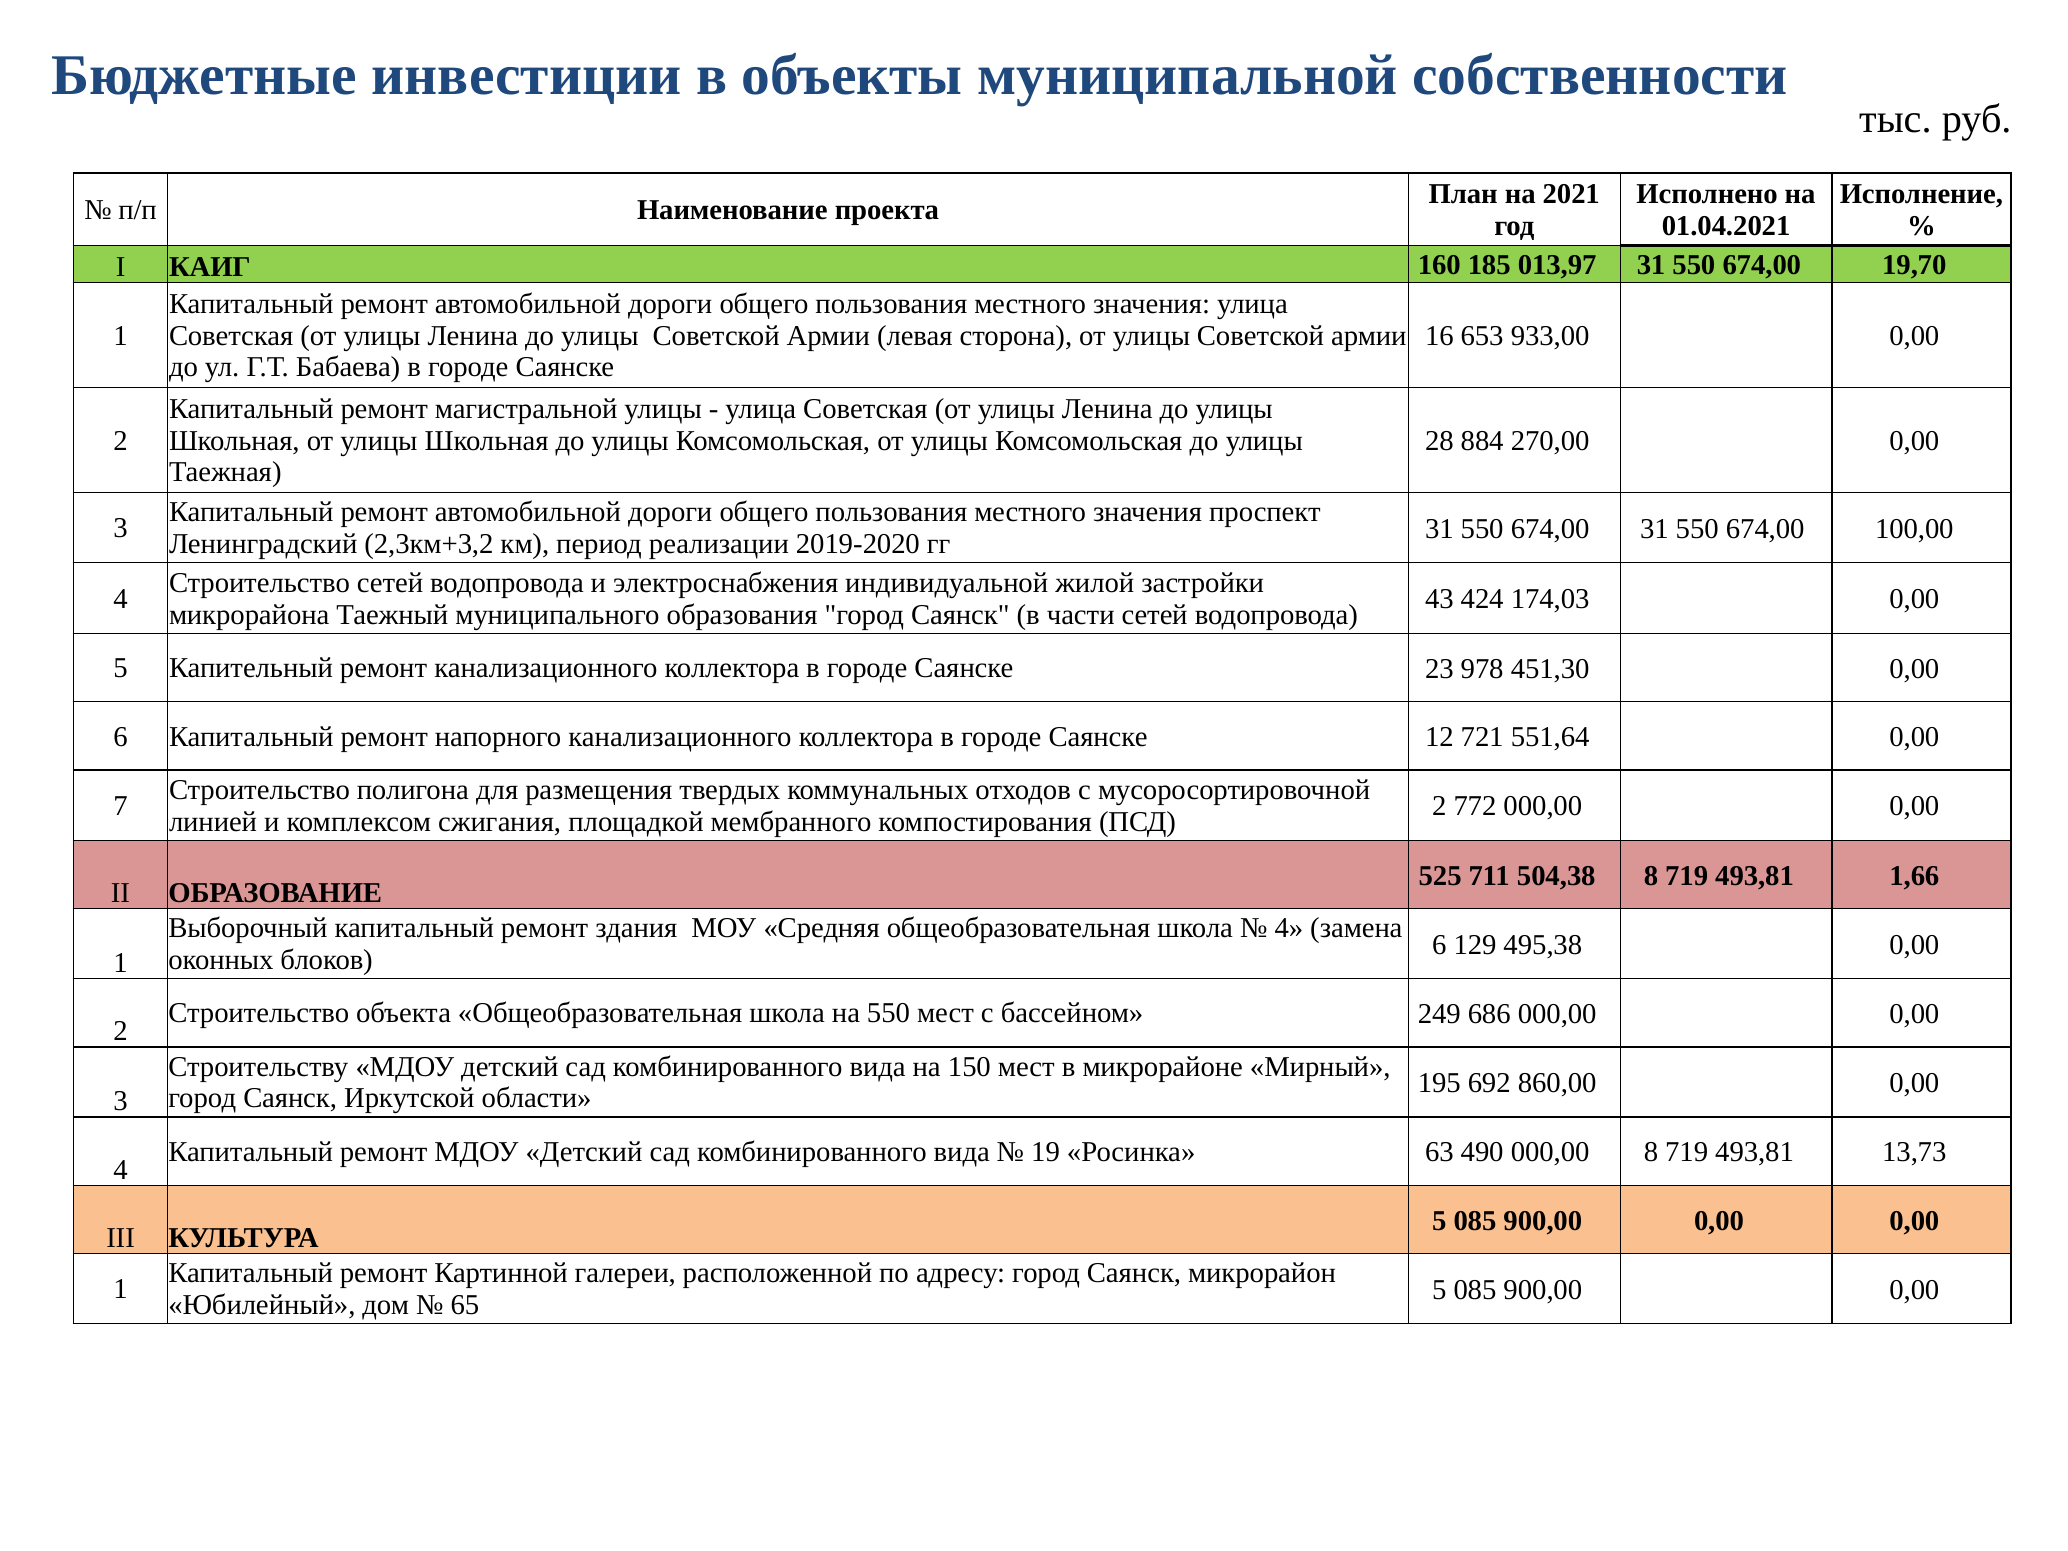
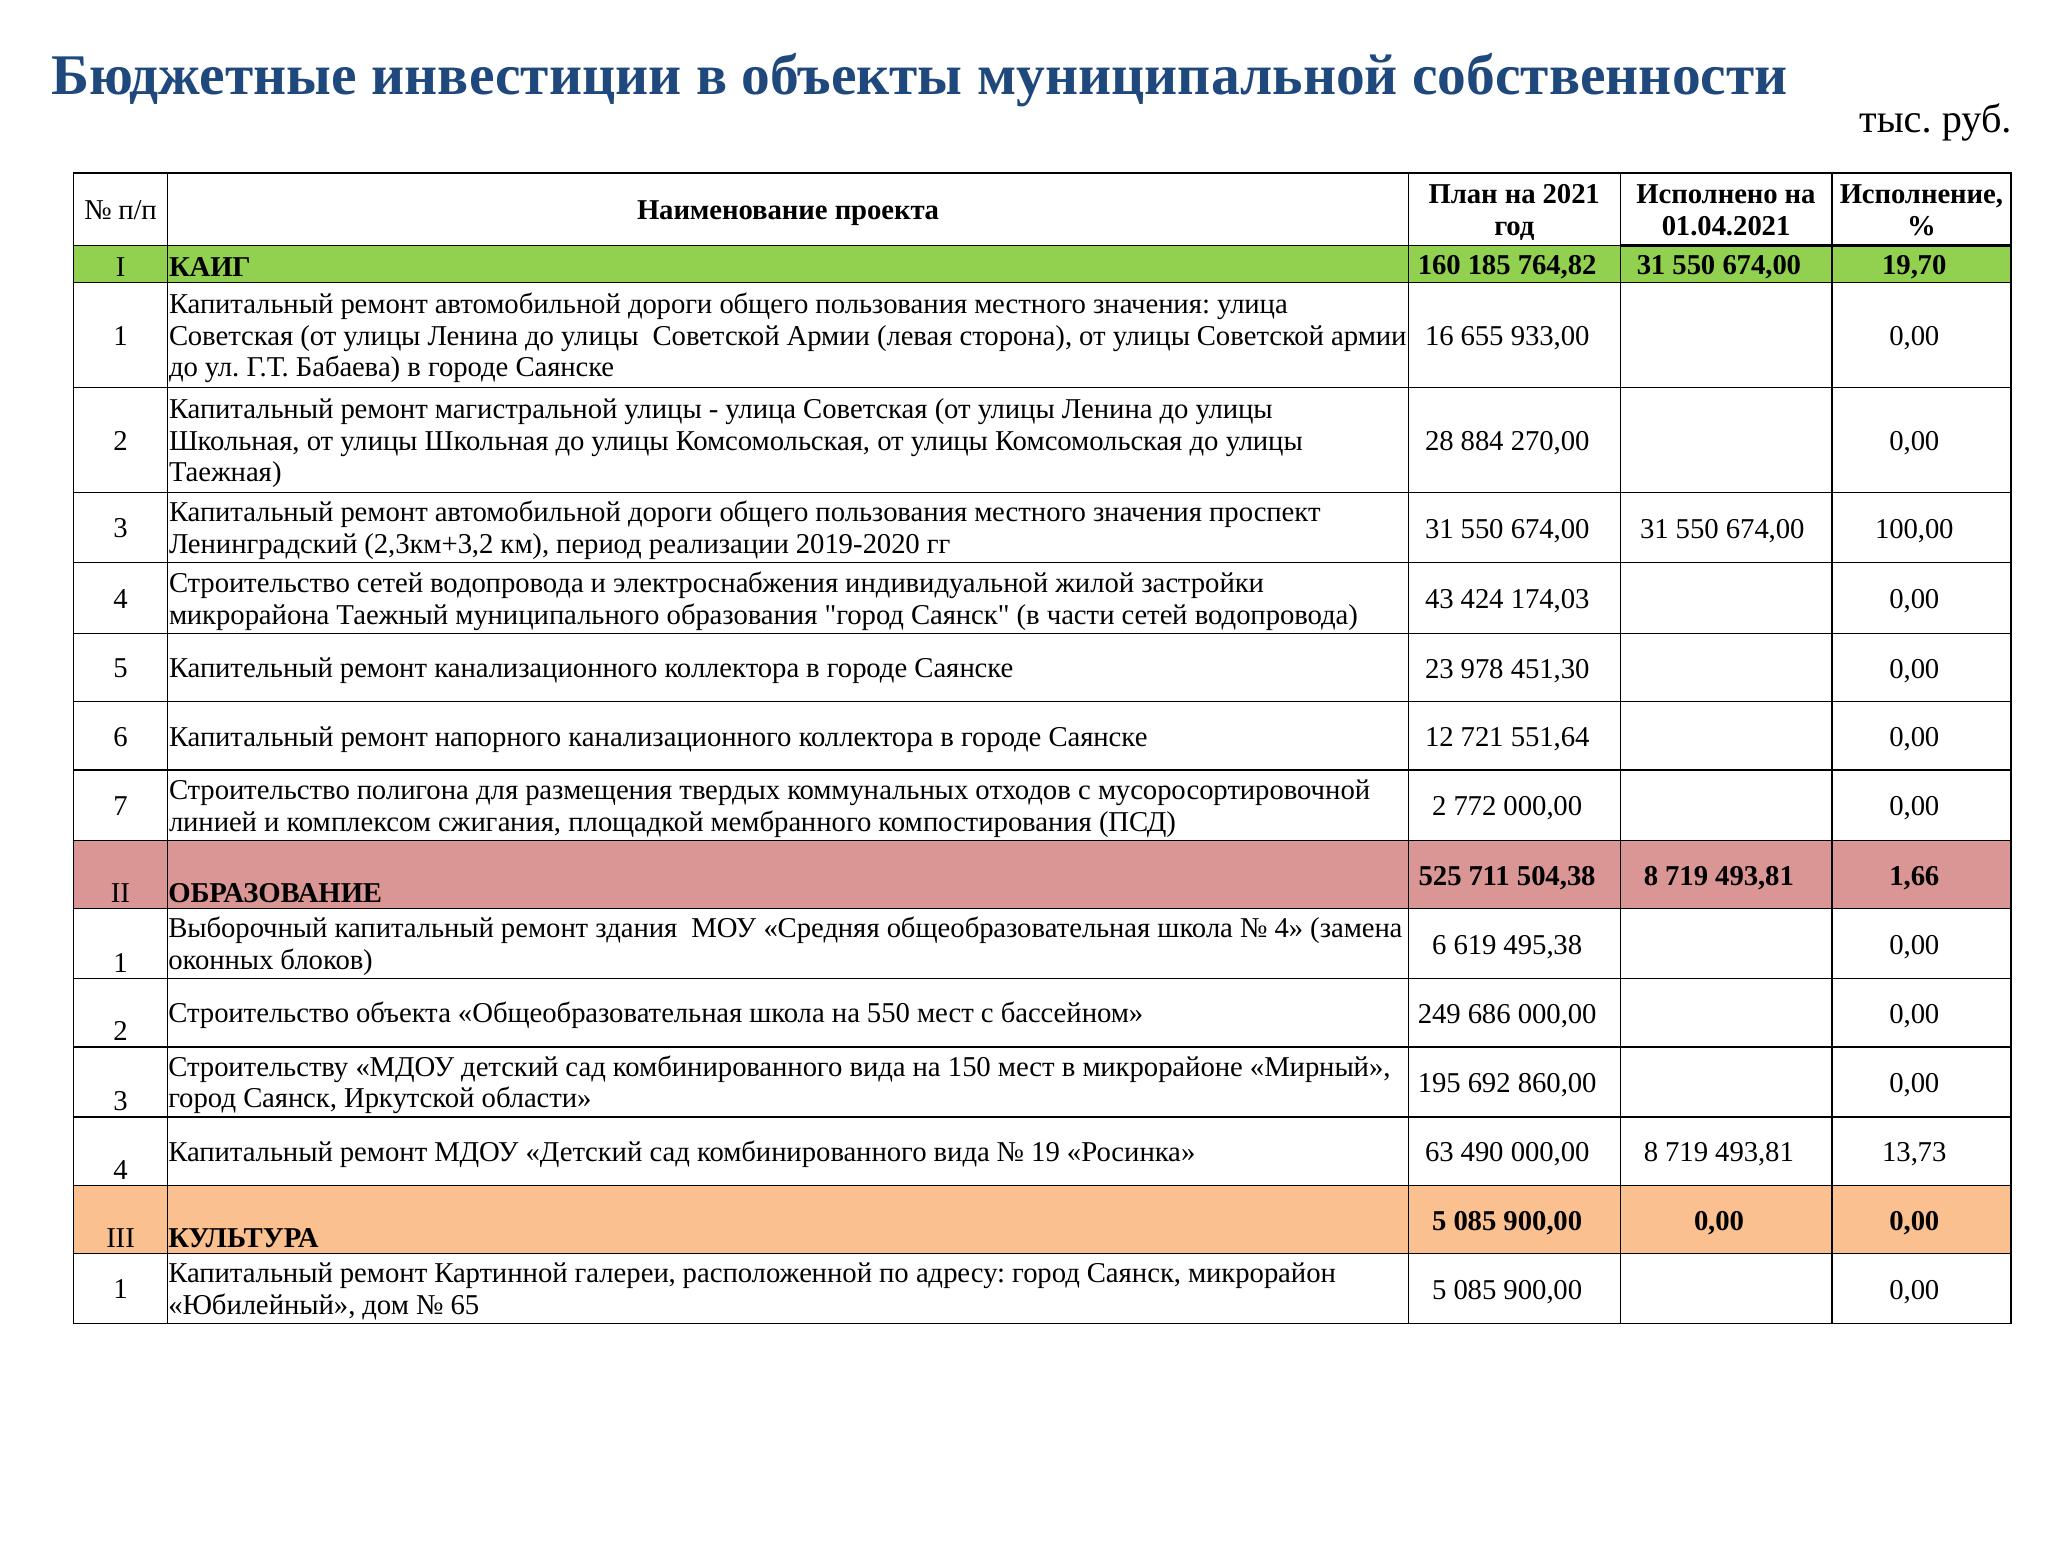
013,97: 013,97 -> 764,82
653: 653 -> 655
129: 129 -> 619
